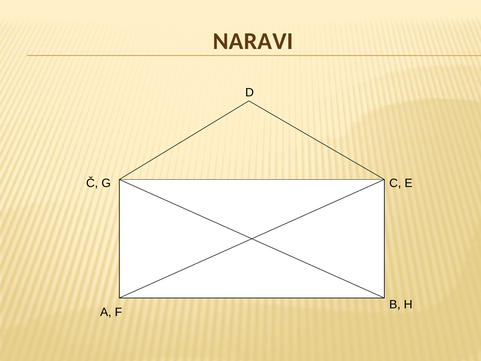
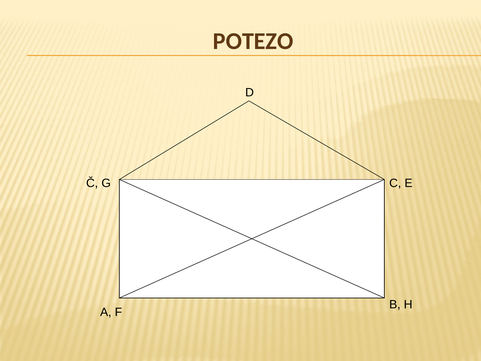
NARAVI: NARAVI -> POTEZO
